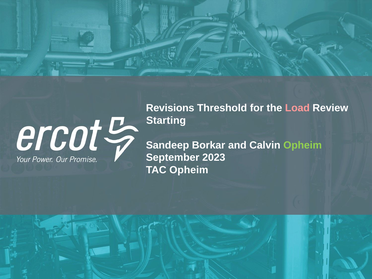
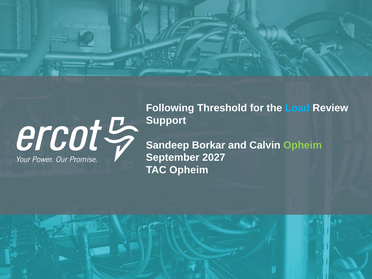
Revisions: Revisions -> Following
Load colour: pink -> light blue
Starting: Starting -> Support
2023: 2023 -> 2027
